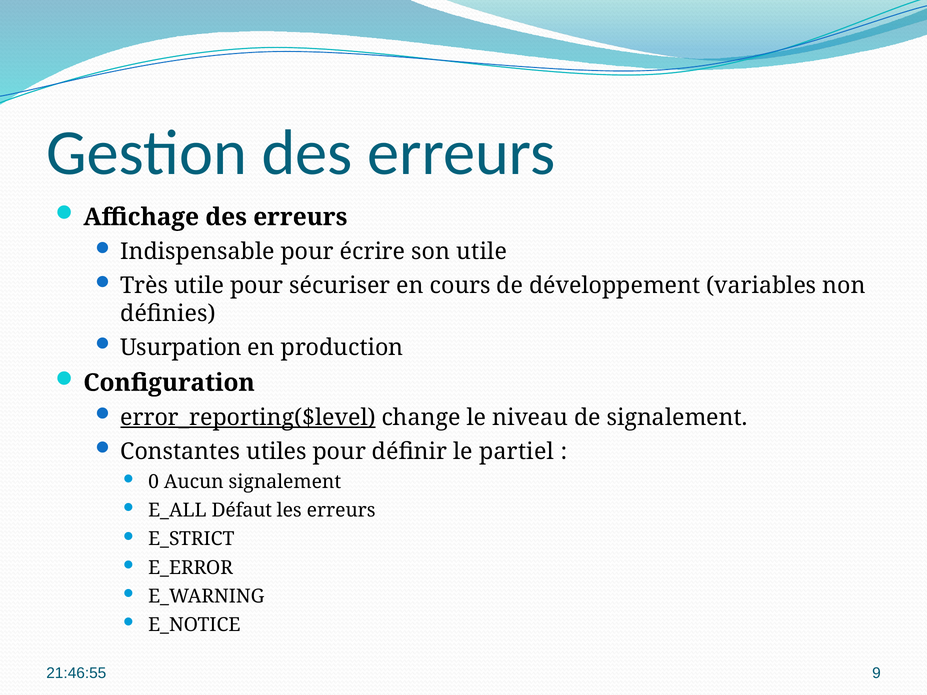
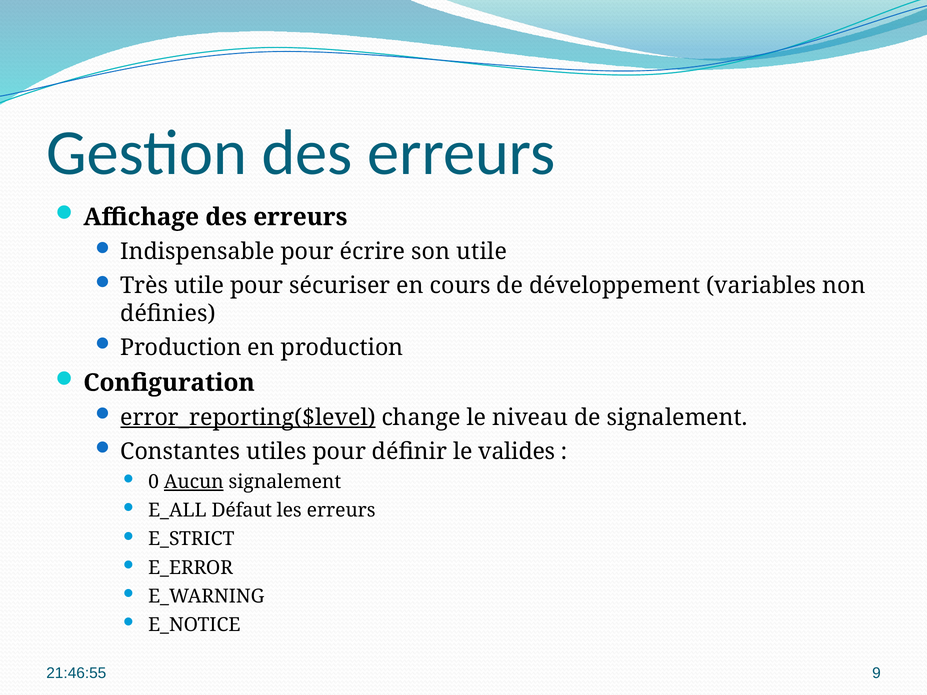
Usurpation at (181, 348): Usurpation -> Production
partiel: partiel -> valides
Aucun underline: none -> present
